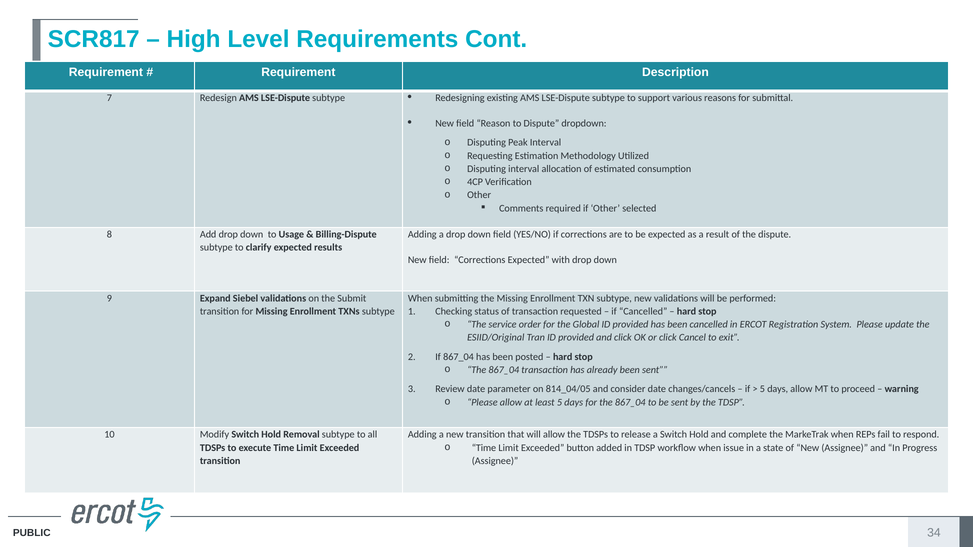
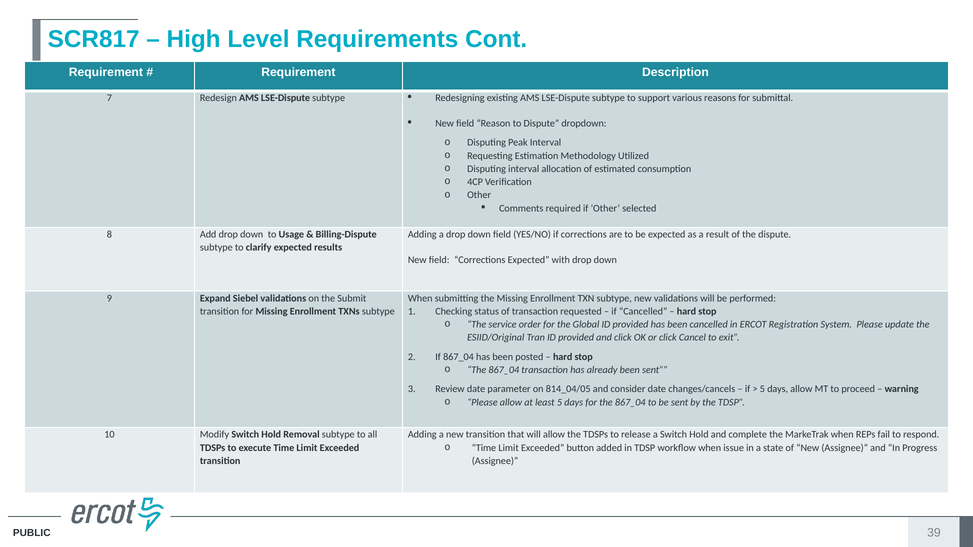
34: 34 -> 39
